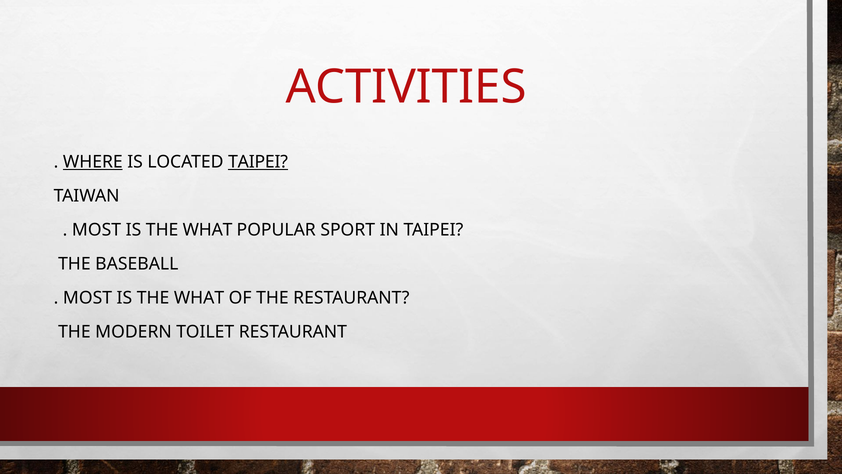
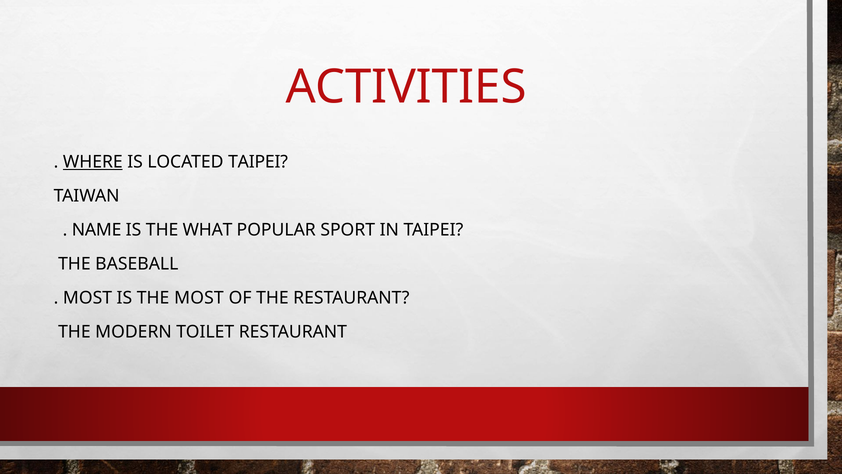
TAIPEI at (258, 162) underline: present -> none
MOST at (97, 230): MOST -> NAME
WHAT at (199, 298): WHAT -> MOST
